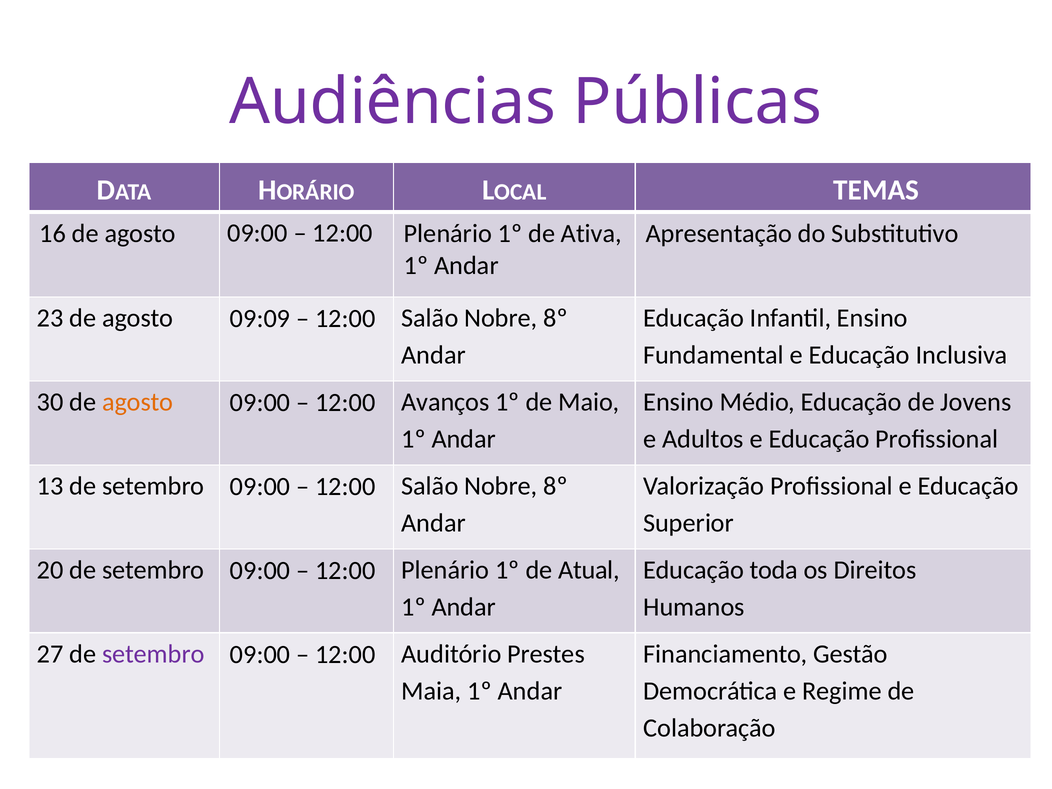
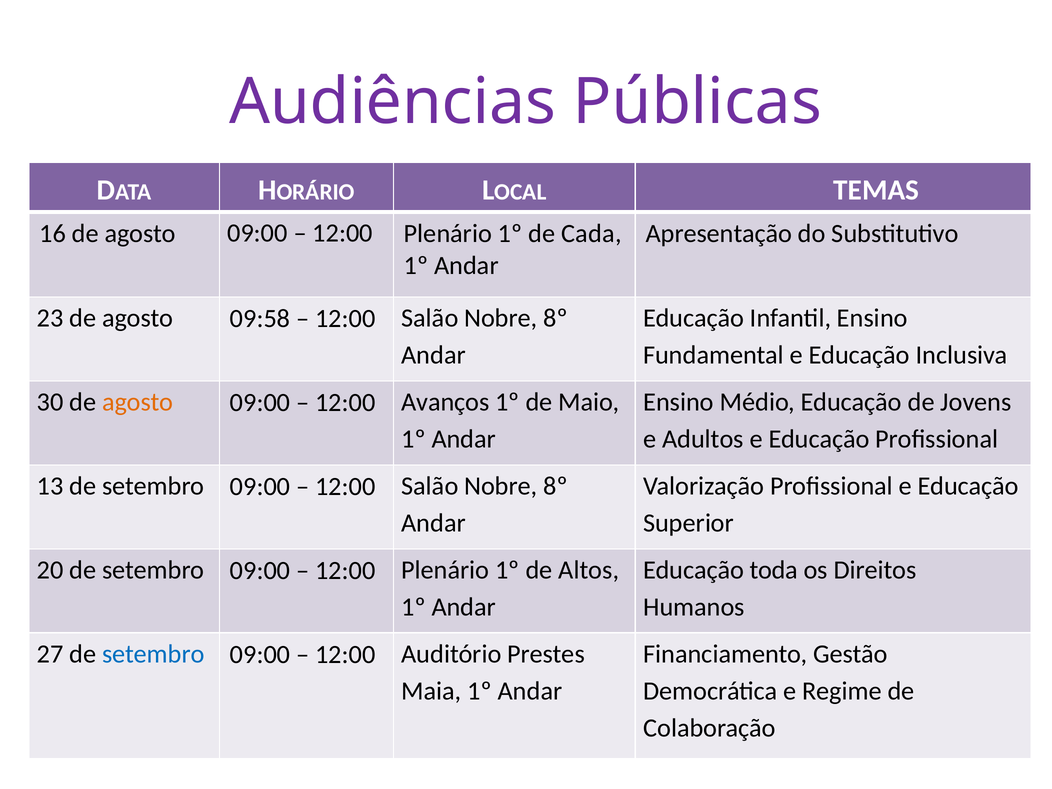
Ativa: Ativa -> Cada
09:09: 09:09 -> 09:58
Atual: Atual -> Altos
setembro at (153, 654) colour: purple -> blue
